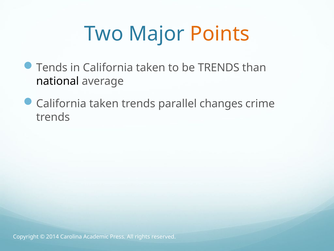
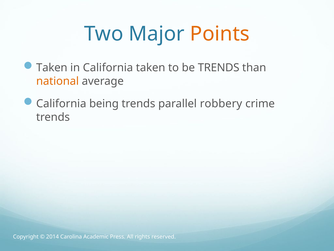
Tends at (52, 68): Tends -> Taken
national colour: black -> orange
taken at (104, 104): taken -> being
changes: changes -> robbery
